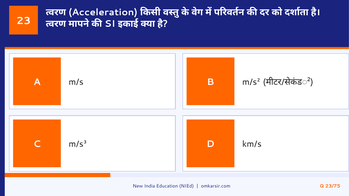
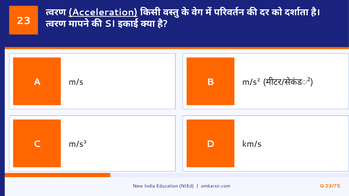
Acceleration underline: none -> present
